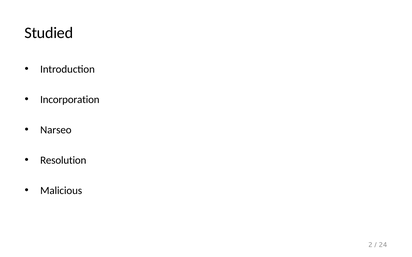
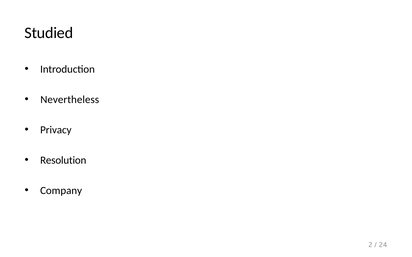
Incorporation: Incorporation -> Nevertheless
Narseo: Narseo -> Privacy
Malicious: Malicious -> Company
